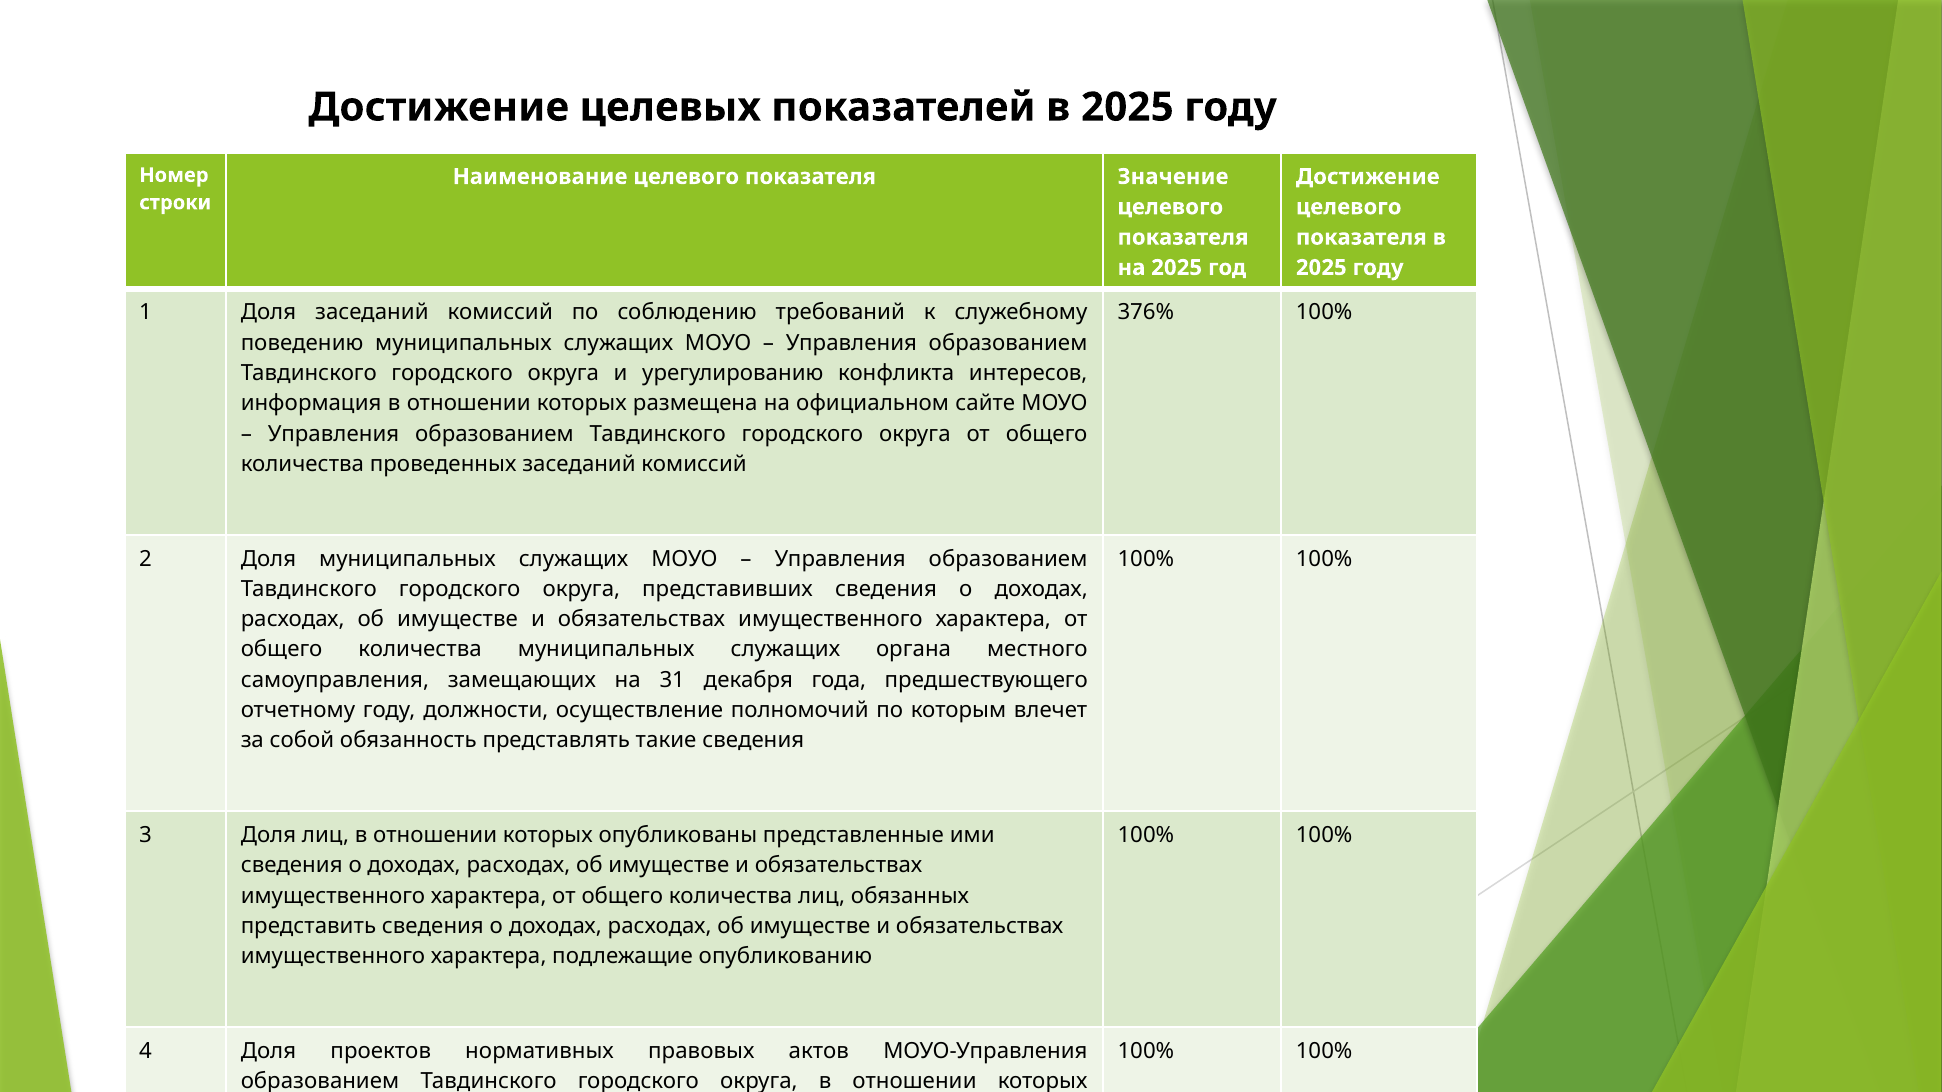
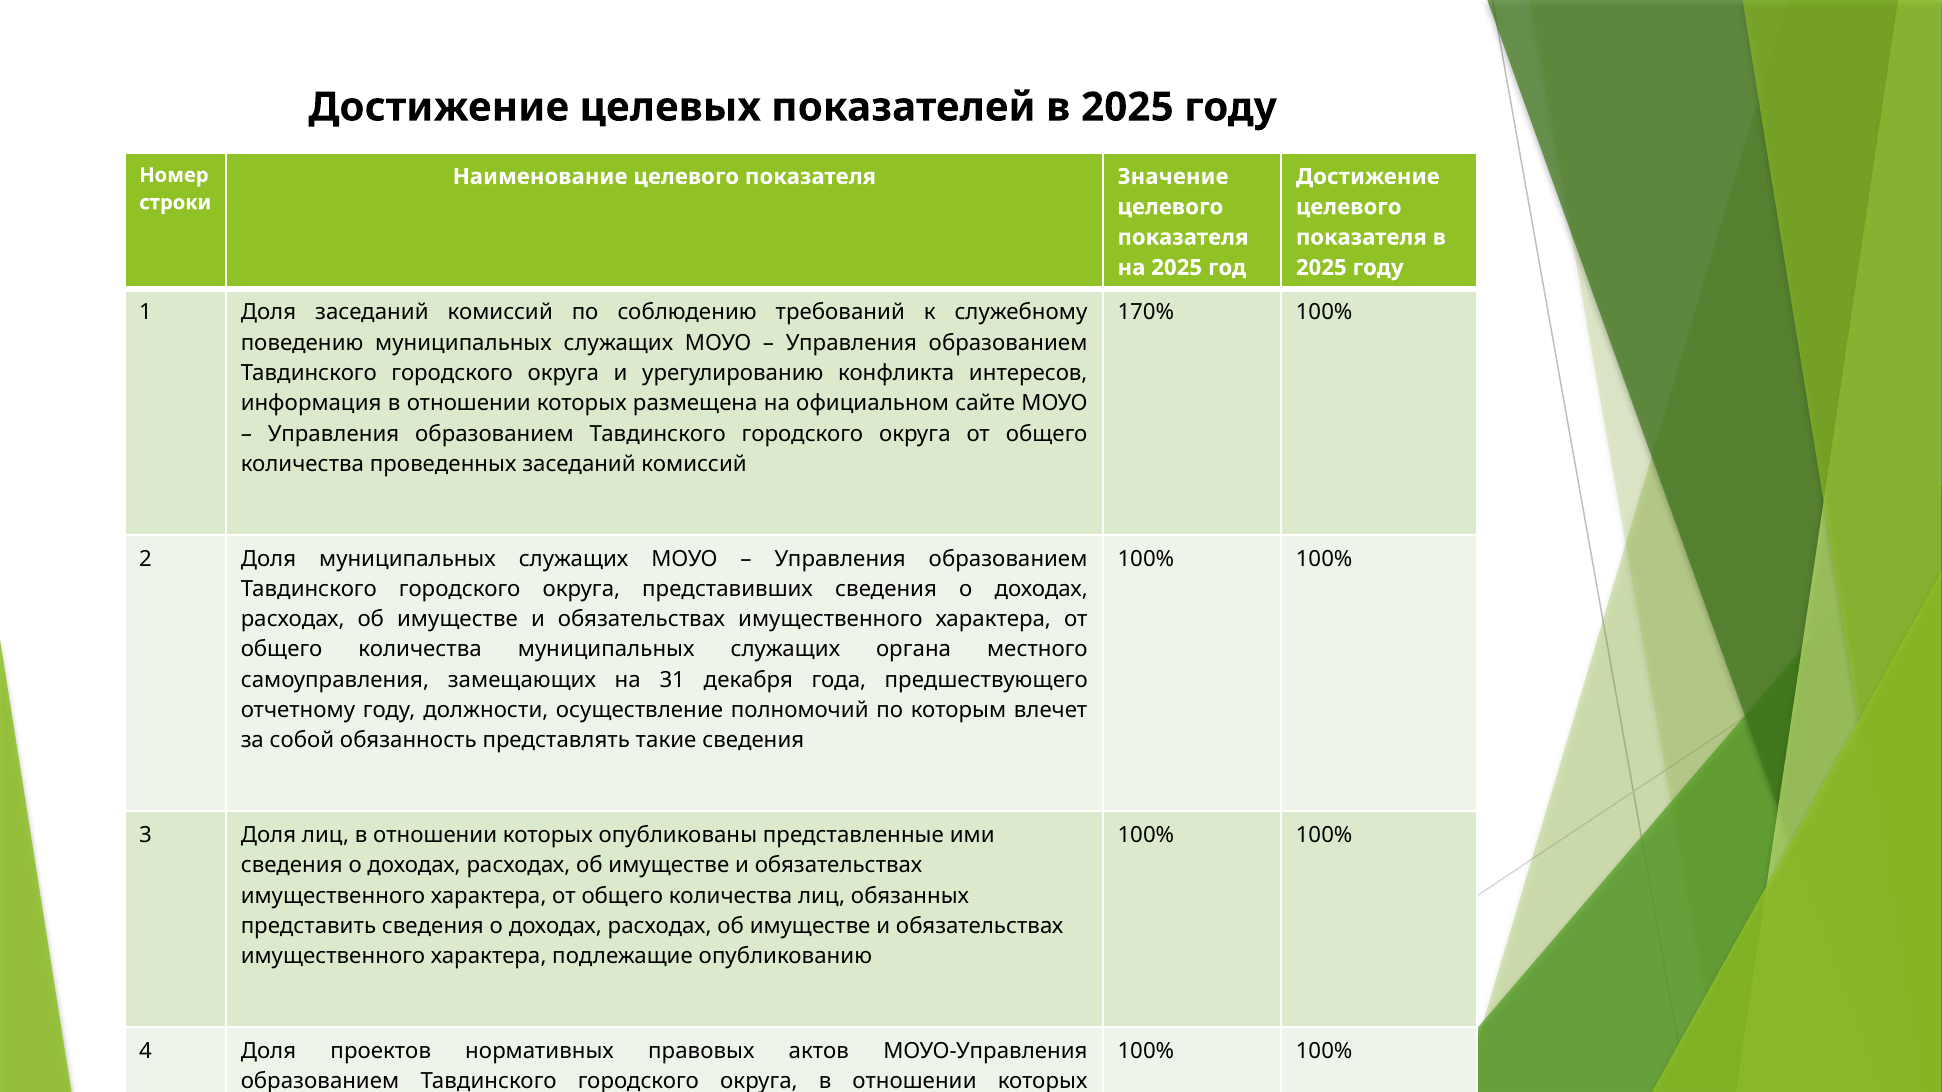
376%: 376% -> 170%
